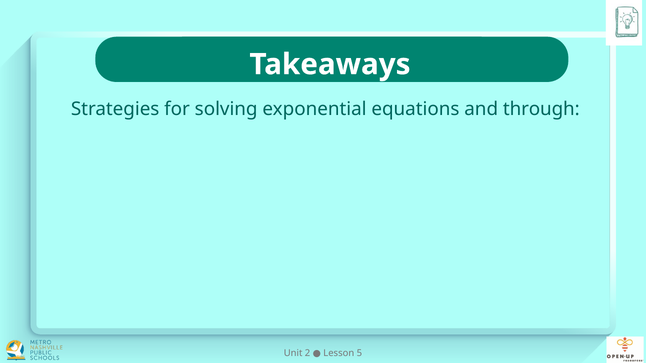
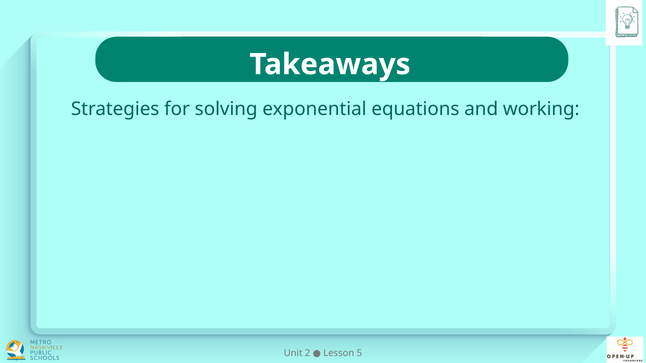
through: through -> working
